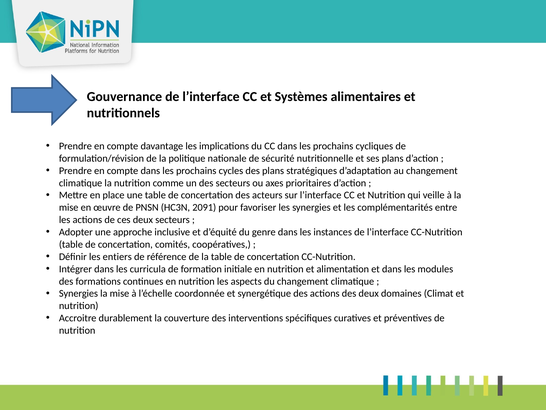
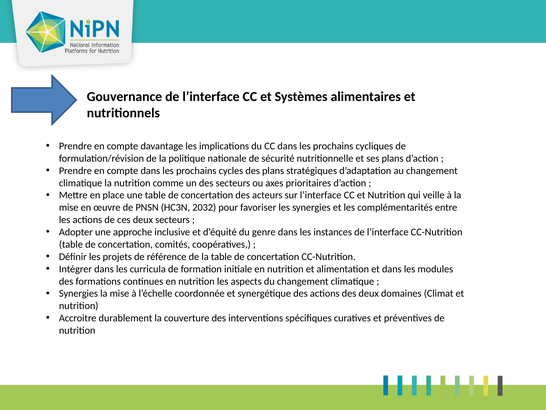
2091: 2091 -> 2032
entiers: entiers -> projets
